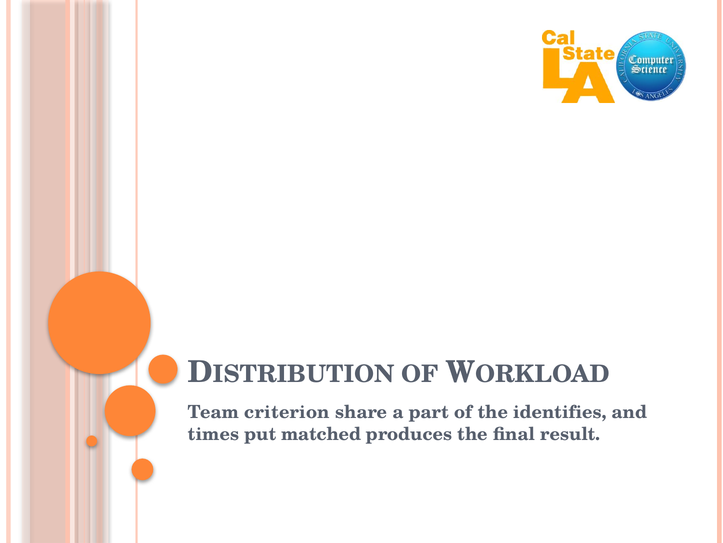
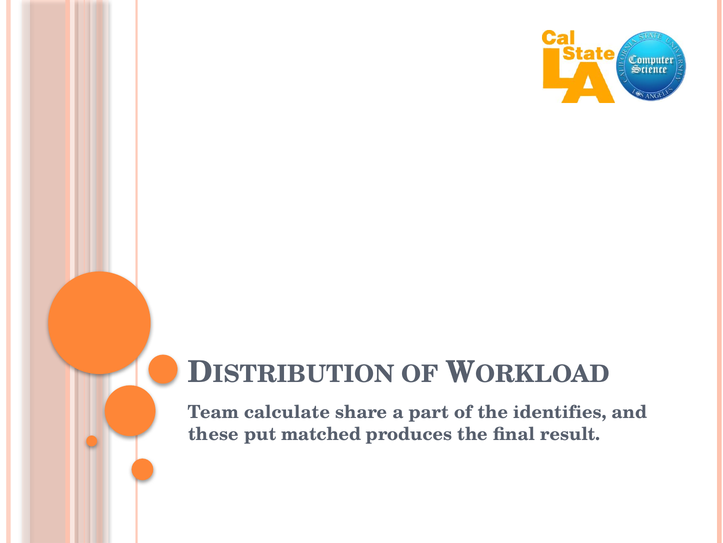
criterion: criterion -> calculate
times: times -> these
